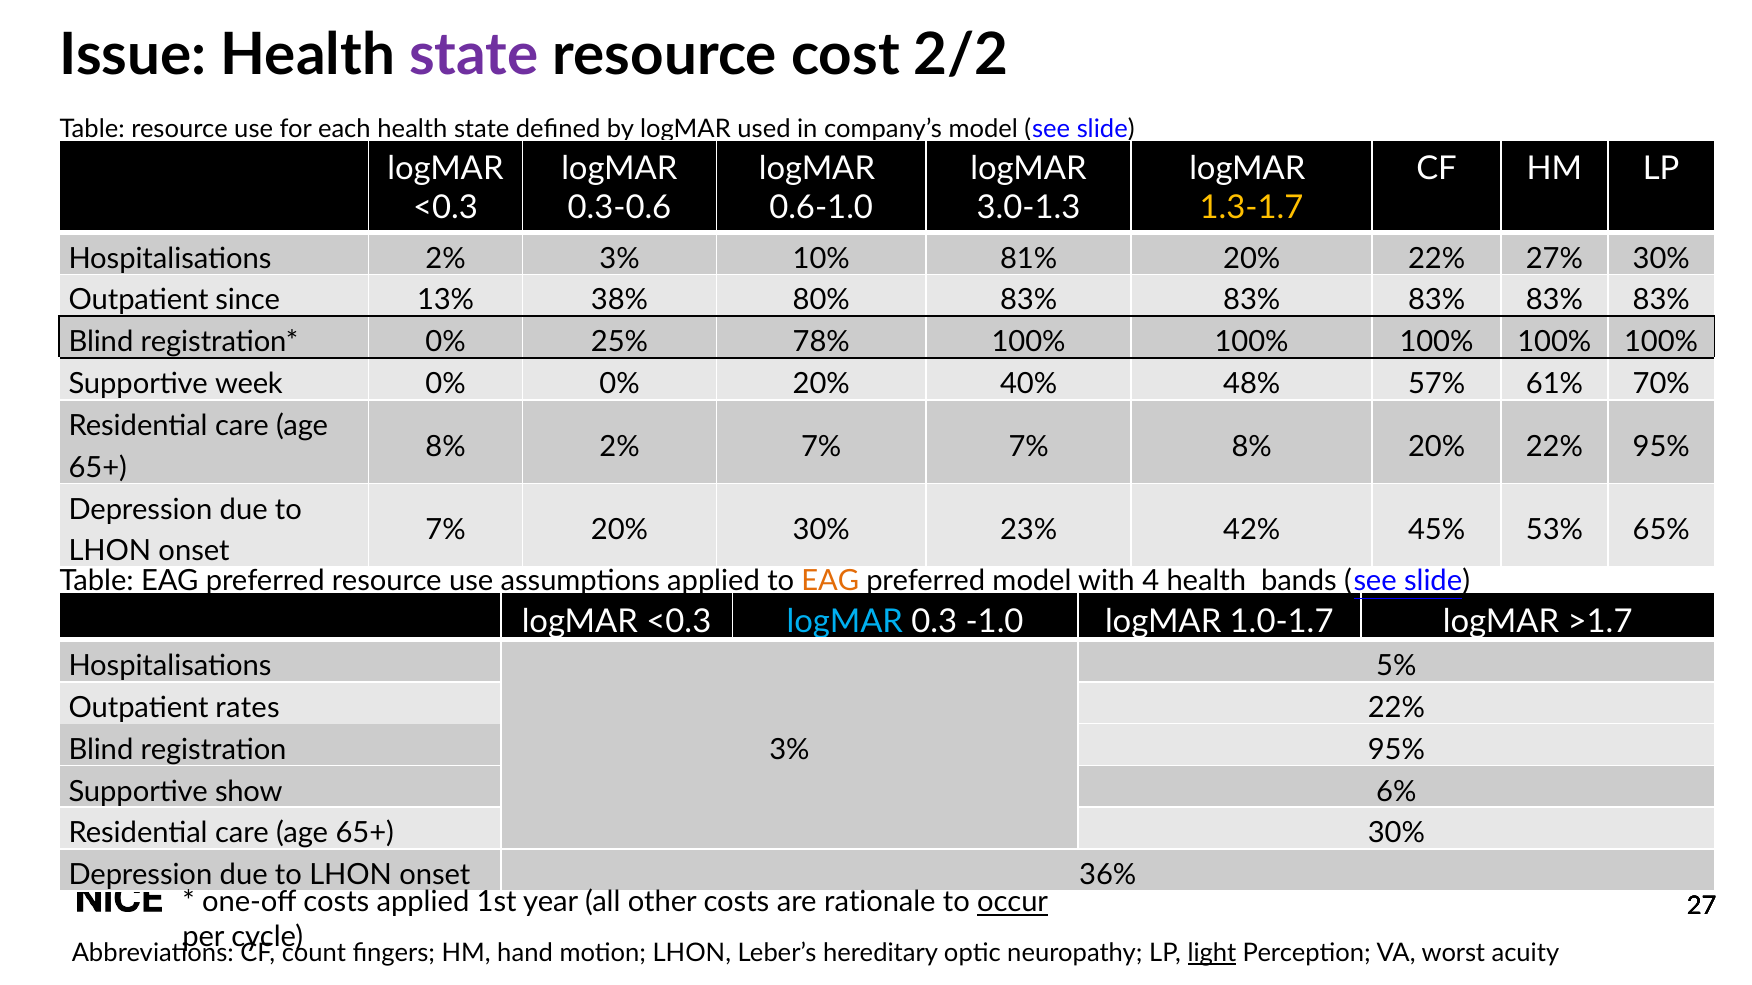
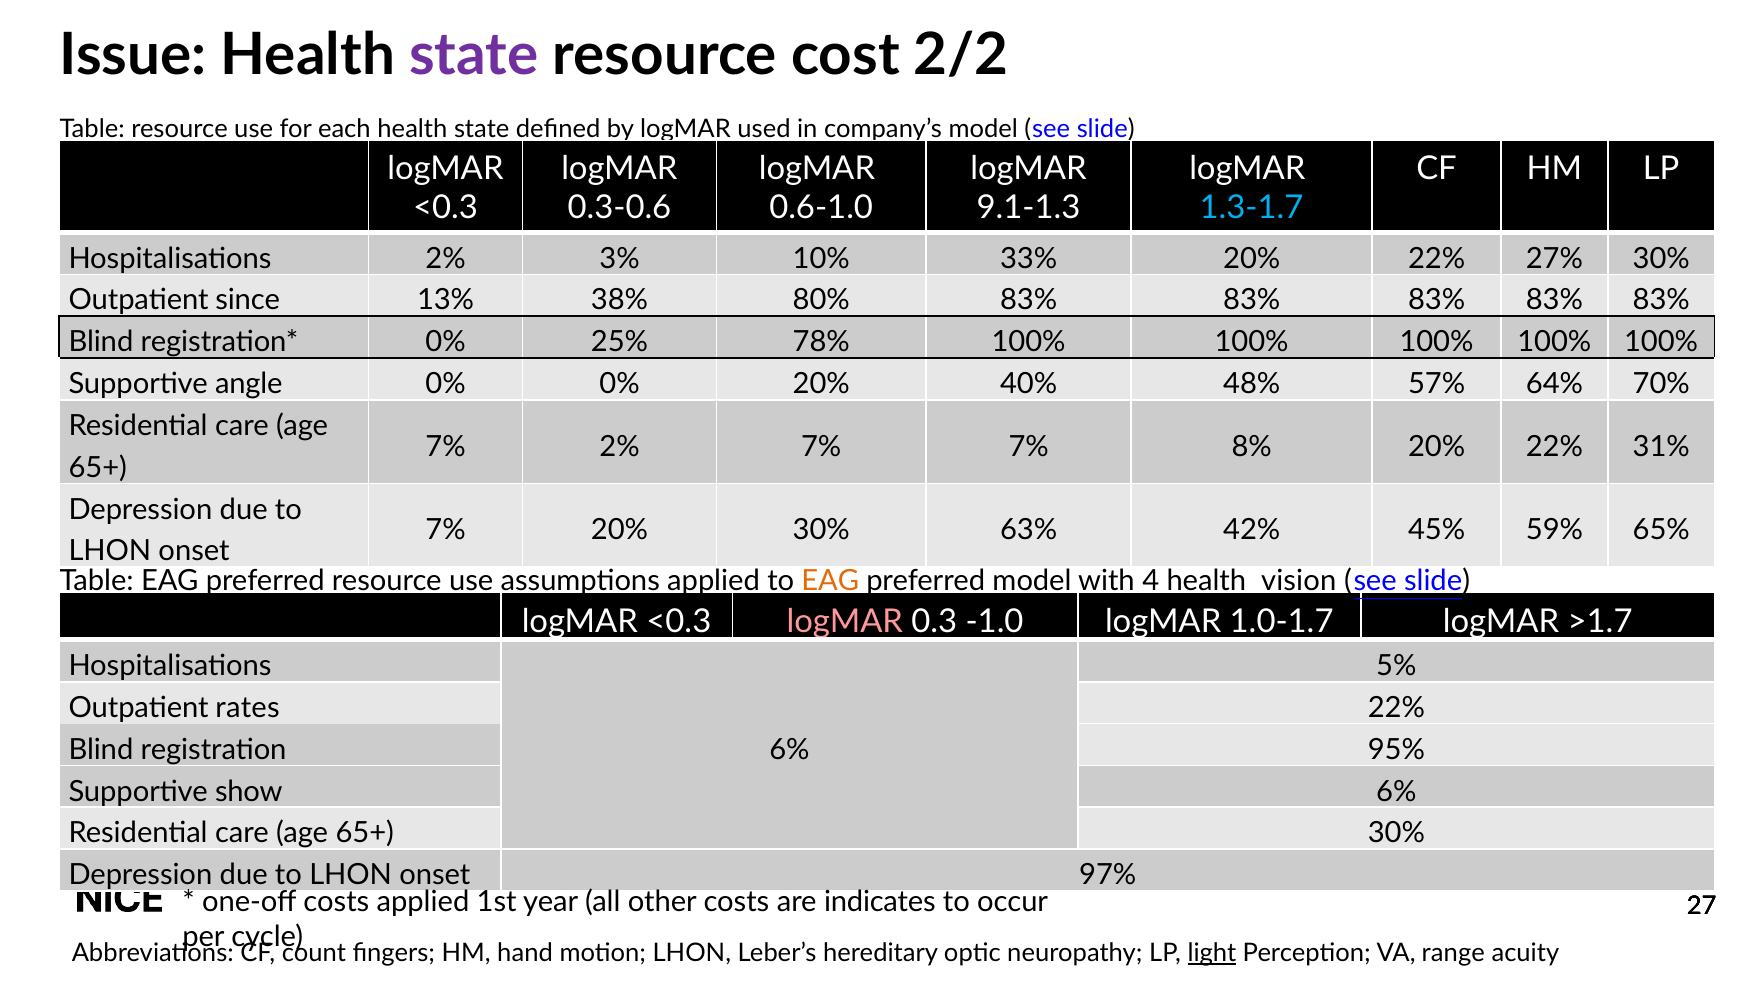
3.0-1.3: 3.0-1.3 -> 9.1-1.3
1.3-1.7 colour: yellow -> light blue
81%: 81% -> 33%
week: week -> angle
61%: 61% -> 64%
8% at (446, 447): 8% -> 7%
22% 95%: 95% -> 31%
23%: 23% -> 63%
53%: 53% -> 59%
bands: bands -> vision
logMAR at (845, 622) colour: light blue -> pink
3% at (789, 750): 3% -> 6%
36%: 36% -> 97%
rationale: rationale -> indicates
occur underline: present -> none
worst: worst -> range
